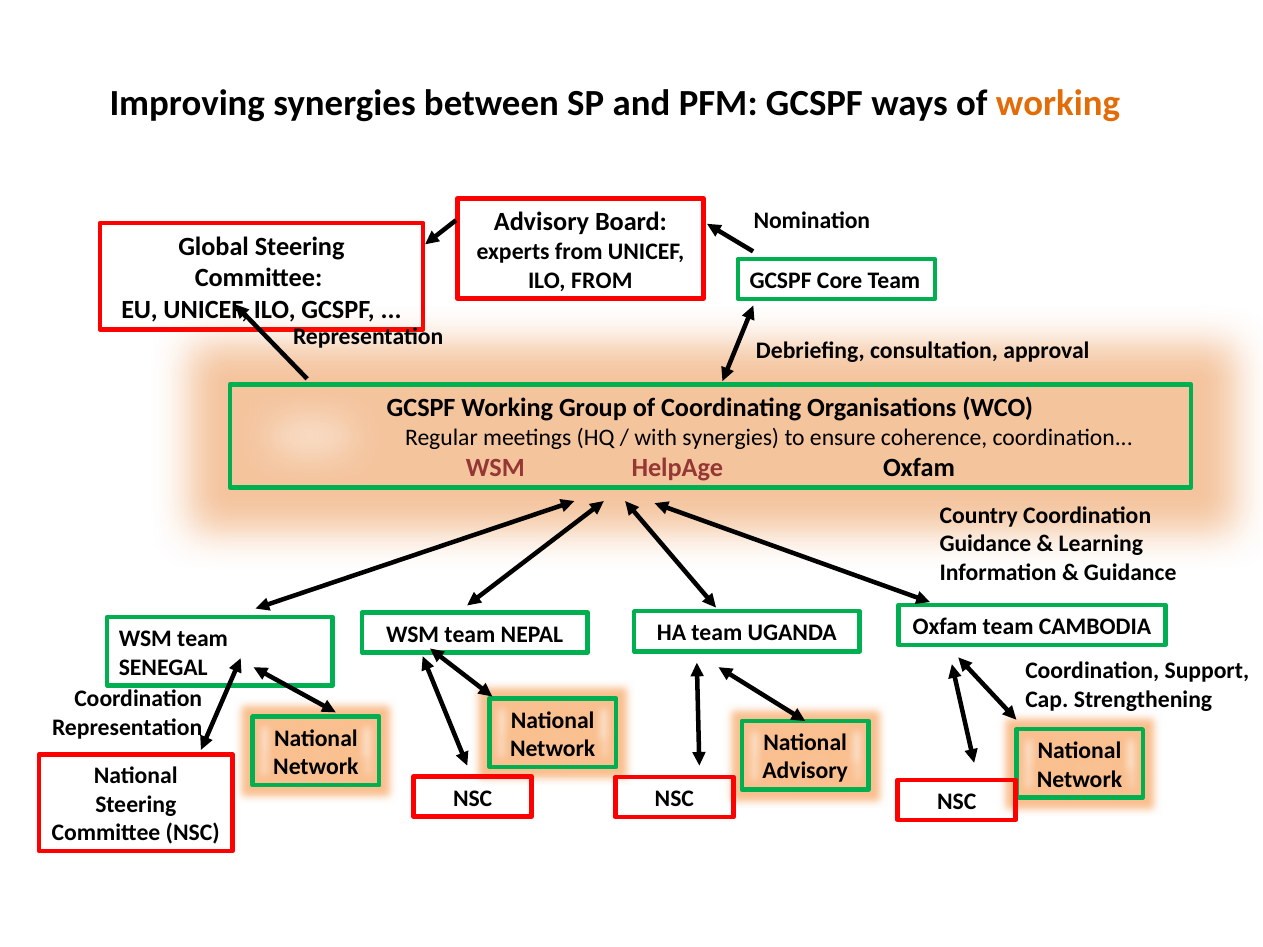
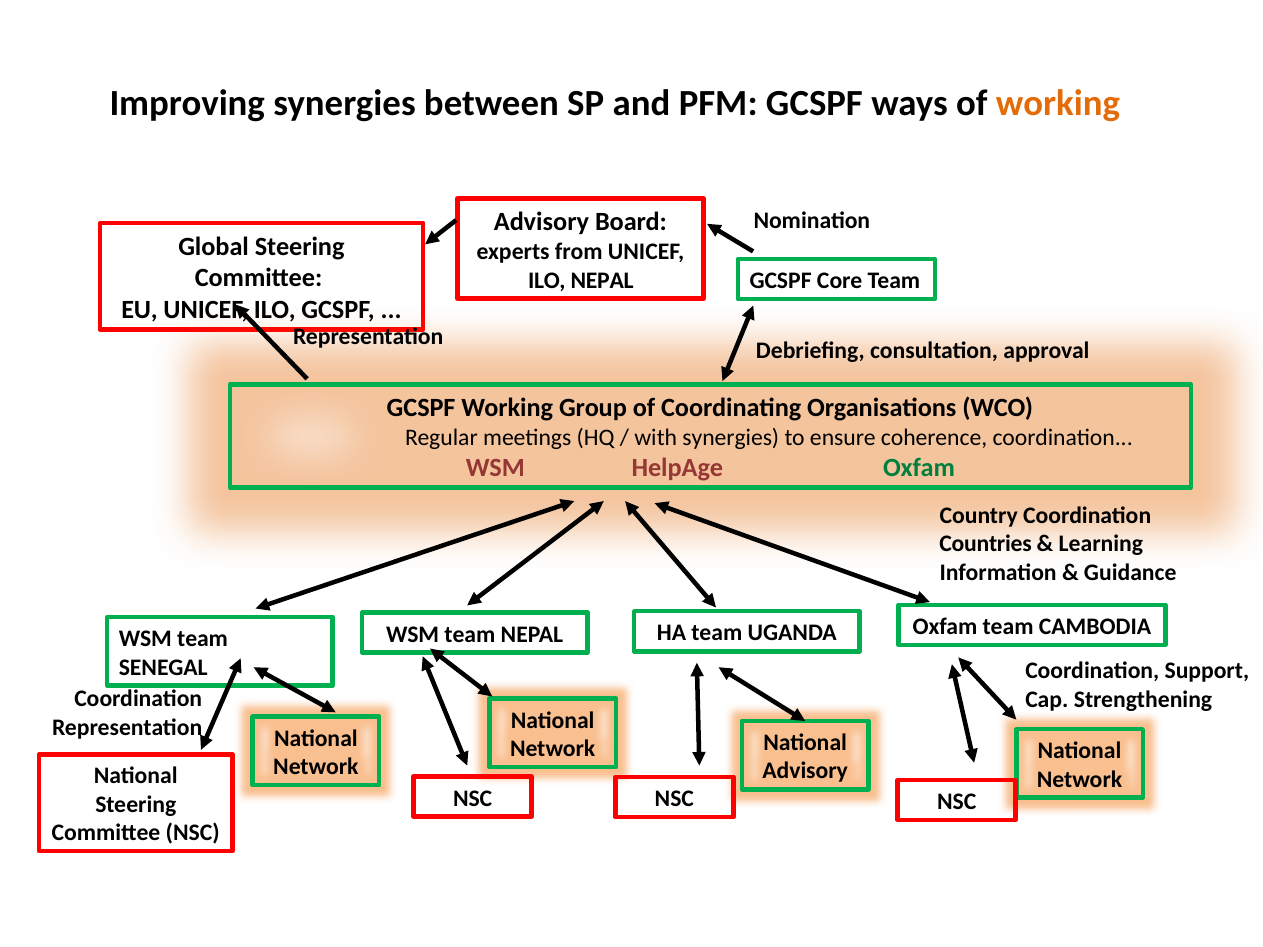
ILO FROM: FROM -> NEPAL
Oxfam at (919, 468) colour: black -> green
Guidance at (985, 544): Guidance -> Countries
